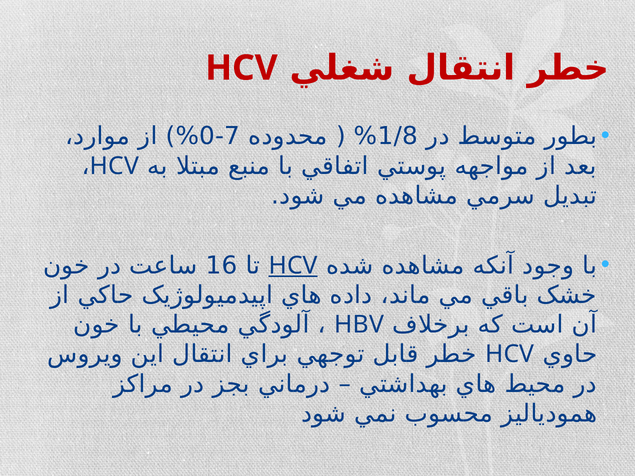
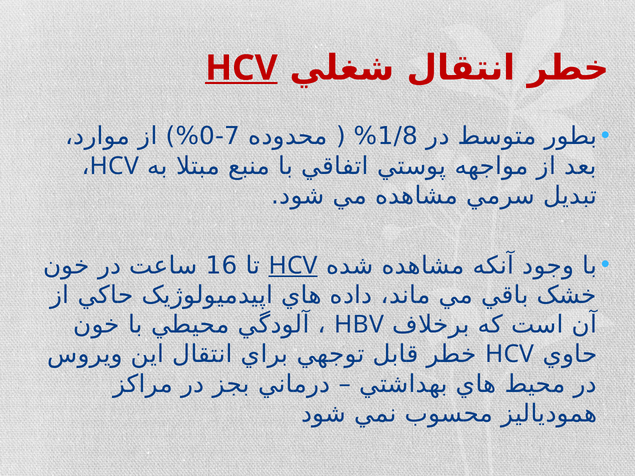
HCV at (241, 68) underline: none -> present
